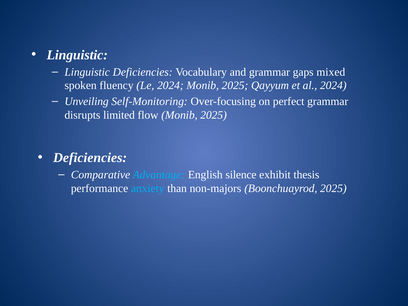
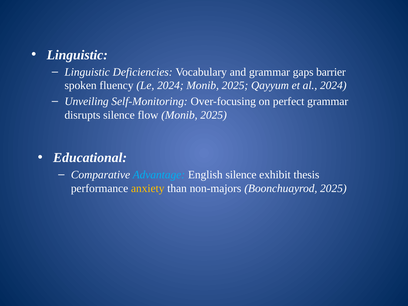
mixed: mixed -> barrier
disrupts limited: limited -> silence
Deficiencies at (90, 158): Deficiencies -> Educational
anxiety colour: light blue -> yellow
